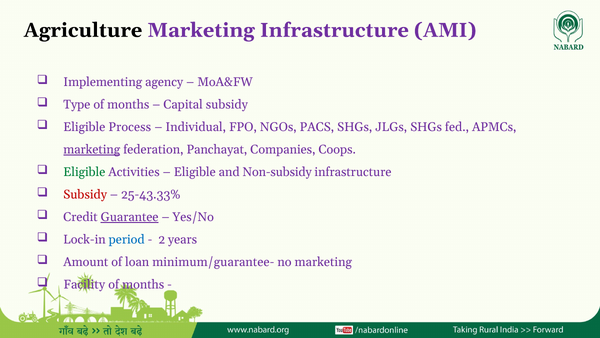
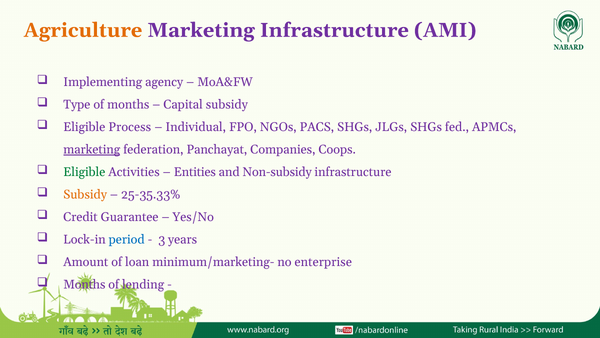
Agriculture colour: black -> orange
Eligible at (195, 172): Eligible -> Entities
Subsidy at (85, 194) colour: red -> orange
25-43.33%: 25-43.33% -> 25-35.33%
Guarantee underline: present -> none
2: 2 -> 3
minimum/guarantee-: minimum/guarantee- -> minimum/marketing-
no marketing: marketing -> enterprise
Facility at (84, 284): Facility -> Months
months at (143, 284): months -> lending
